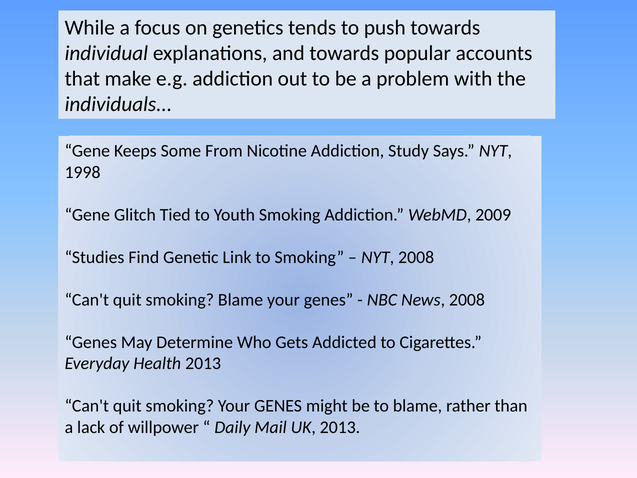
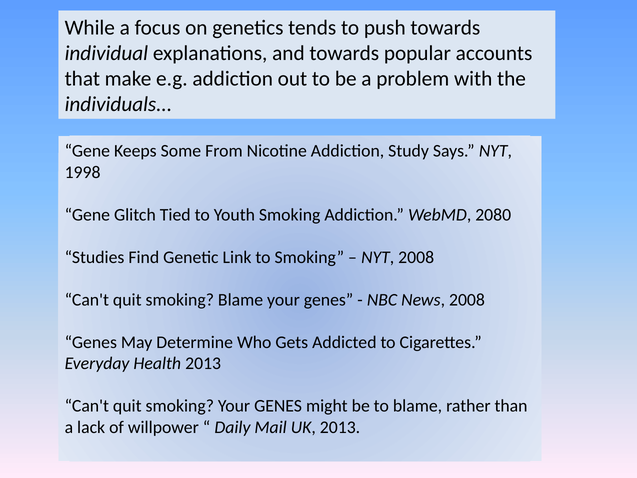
2009: 2009 -> 2080
